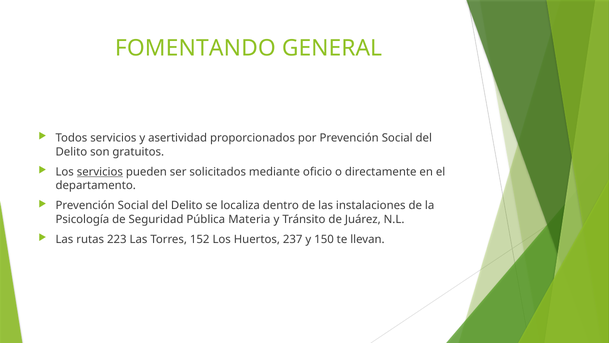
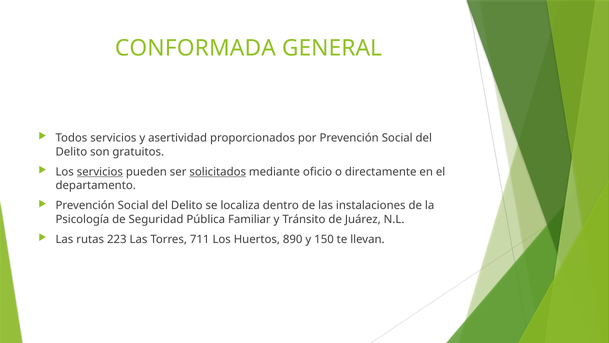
FOMENTANDO: FOMENTANDO -> CONFORMADA
solicitados underline: none -> present
Materia: Materia -> Familiar
152: 152 -> 711
237: 237 -> 890
